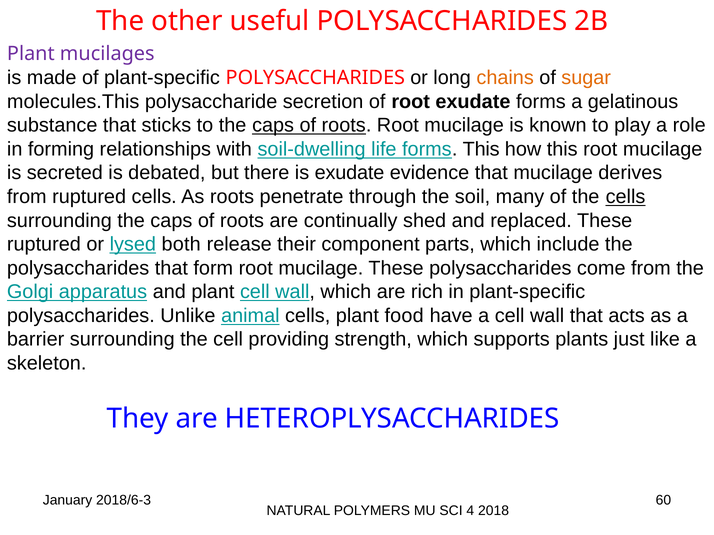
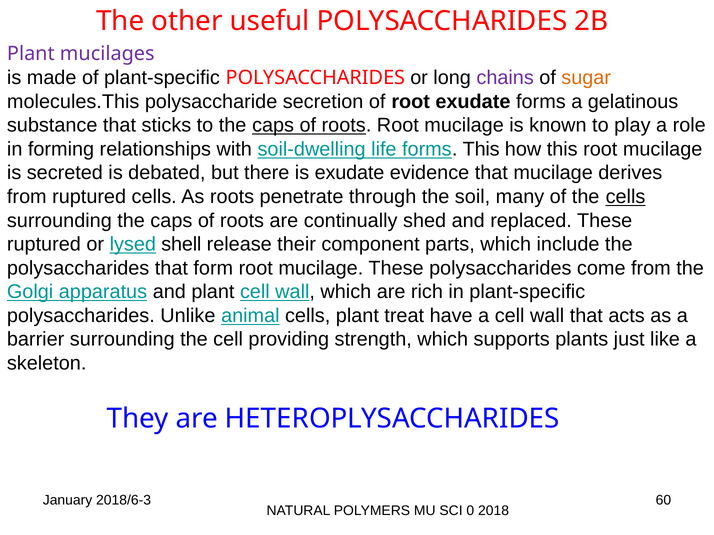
chains colour: orange -> purple
both: both -> shell
food: food -> treat
4: 4 -> 0
